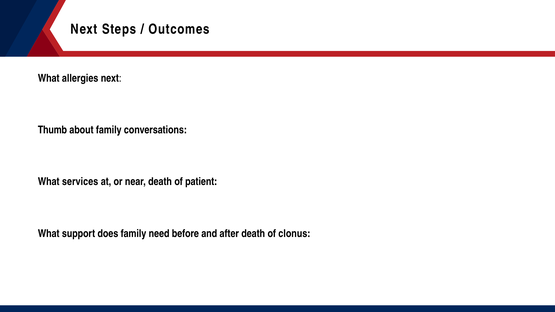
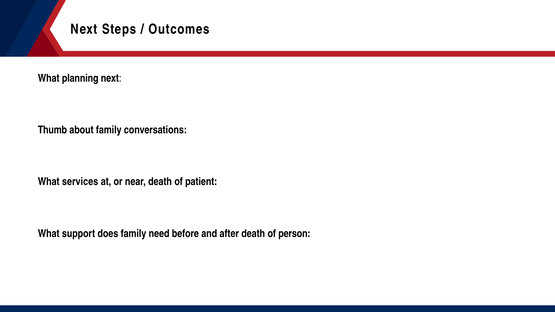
allergies: allergies -> planning
clonus: clonus -> person
